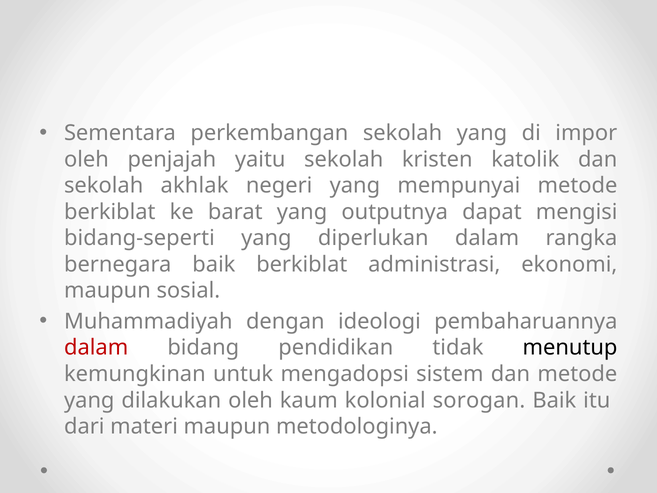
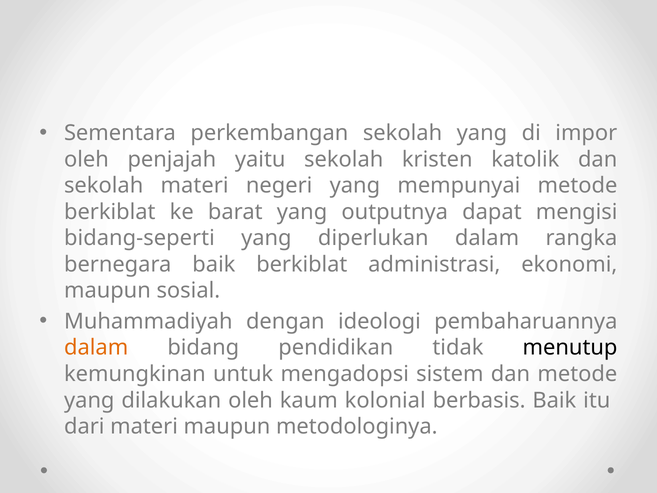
sekolah akhlak: akhlak -> materi
dalam at (96, 348) colour: red -> orange
sorogan: sorogan -> berbasis
